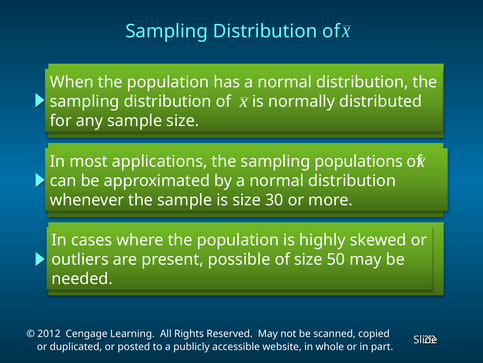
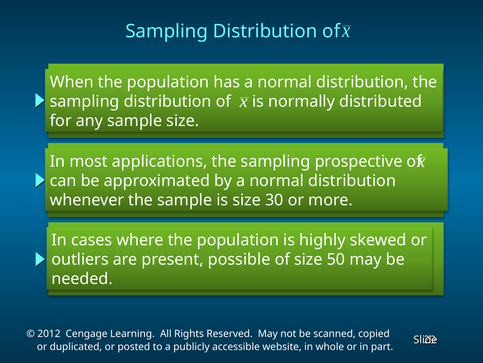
populations: populations -> prospective
